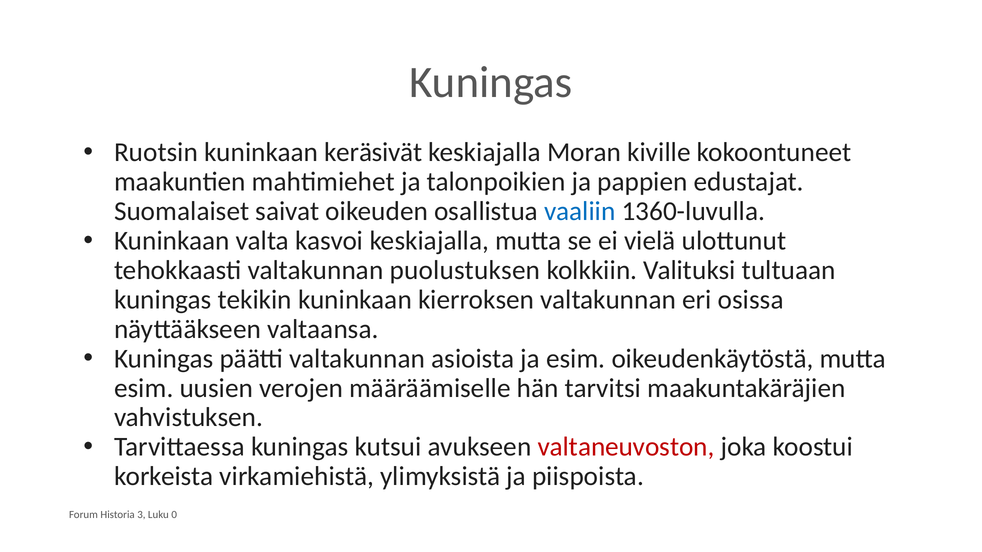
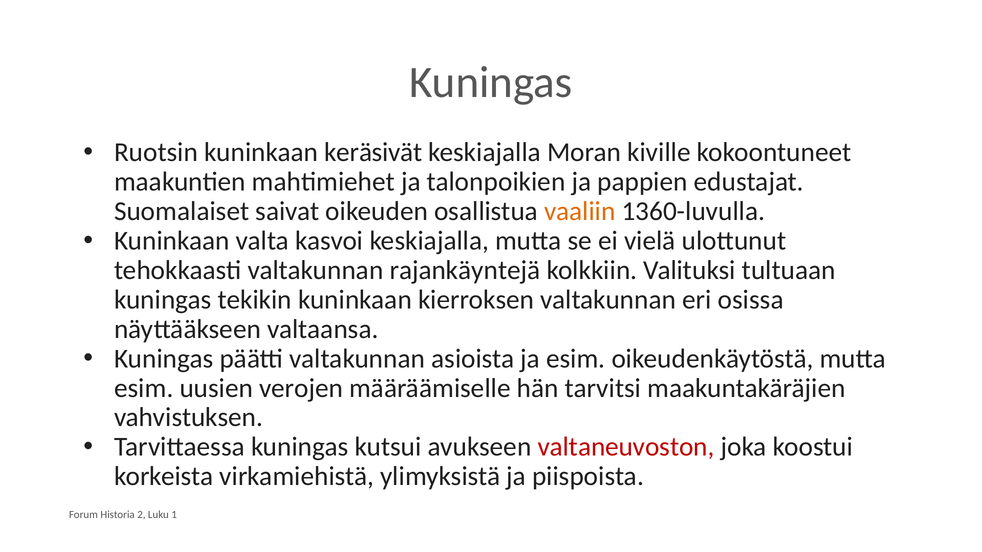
vaaliin colour: blue -> orange
puolustuksen: puolustuksen -> rajankäyntejä
3: 3 -> 2
0: 0 -> 1
